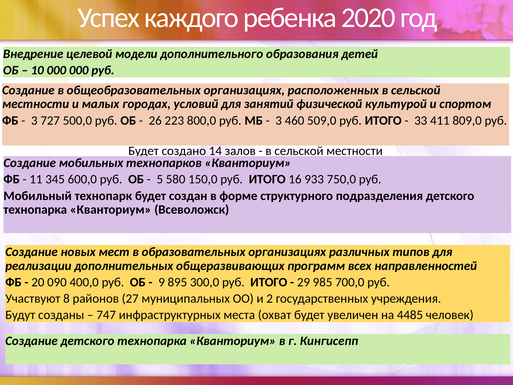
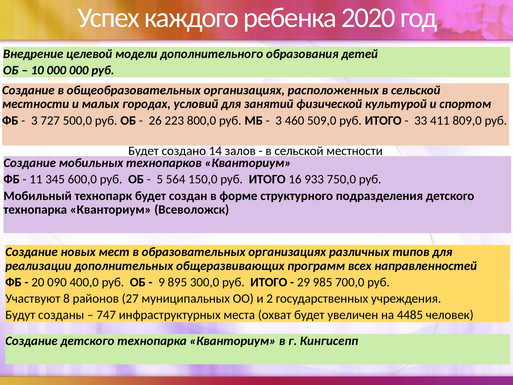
580: 580 -> 564
